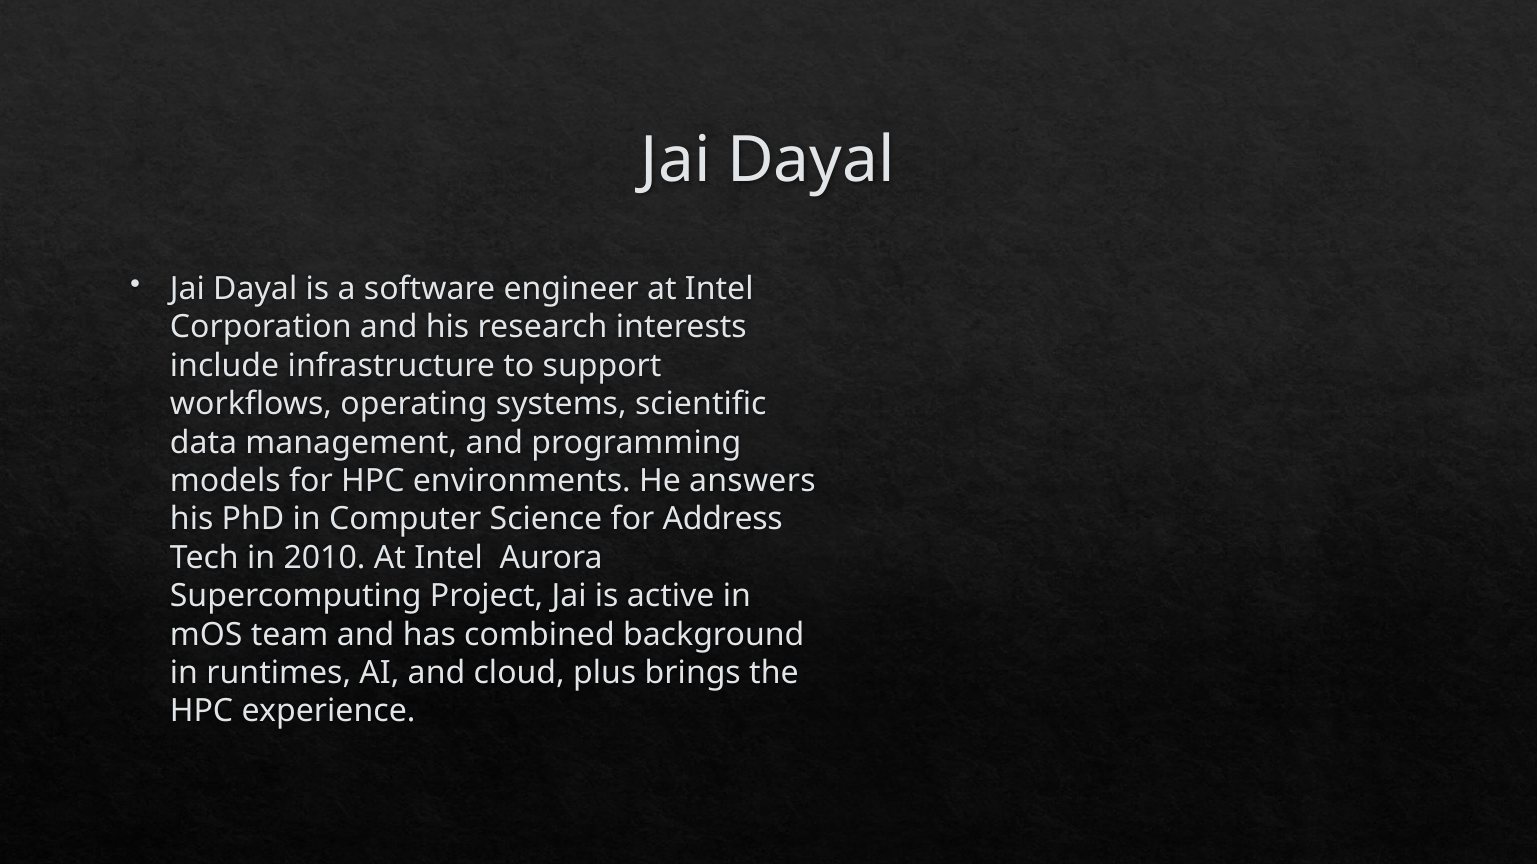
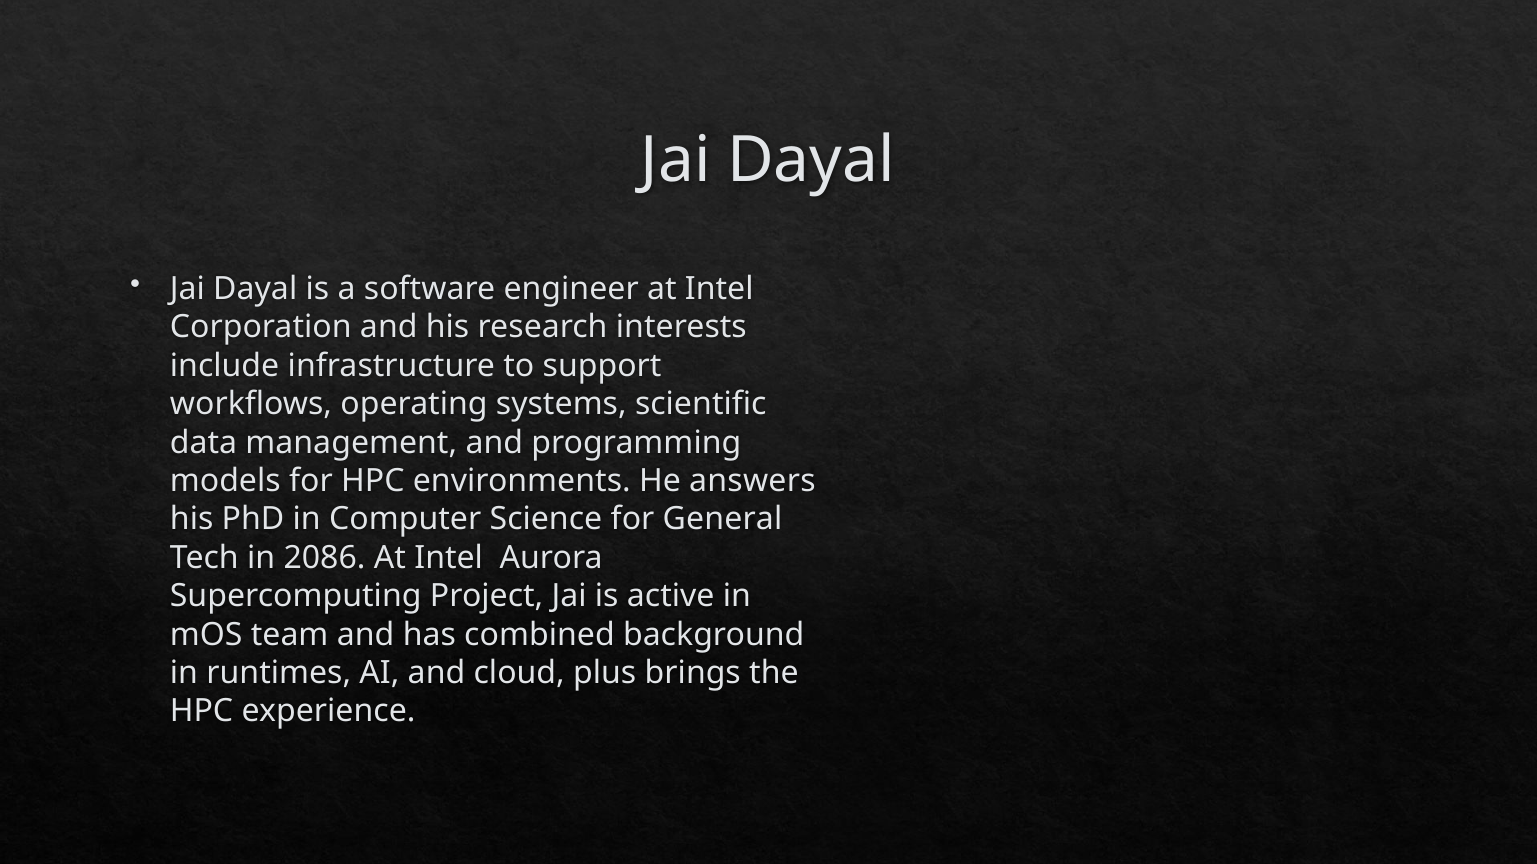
Address: Address -> General
2010: 2010 -> 2086
